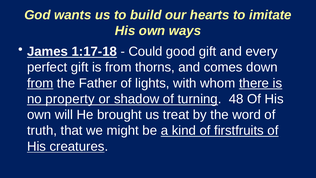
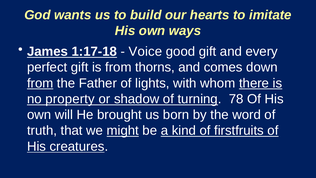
Could: Could -> Voice
48: 48 -> 78
treat: treat -> born
might underline: none -> present
